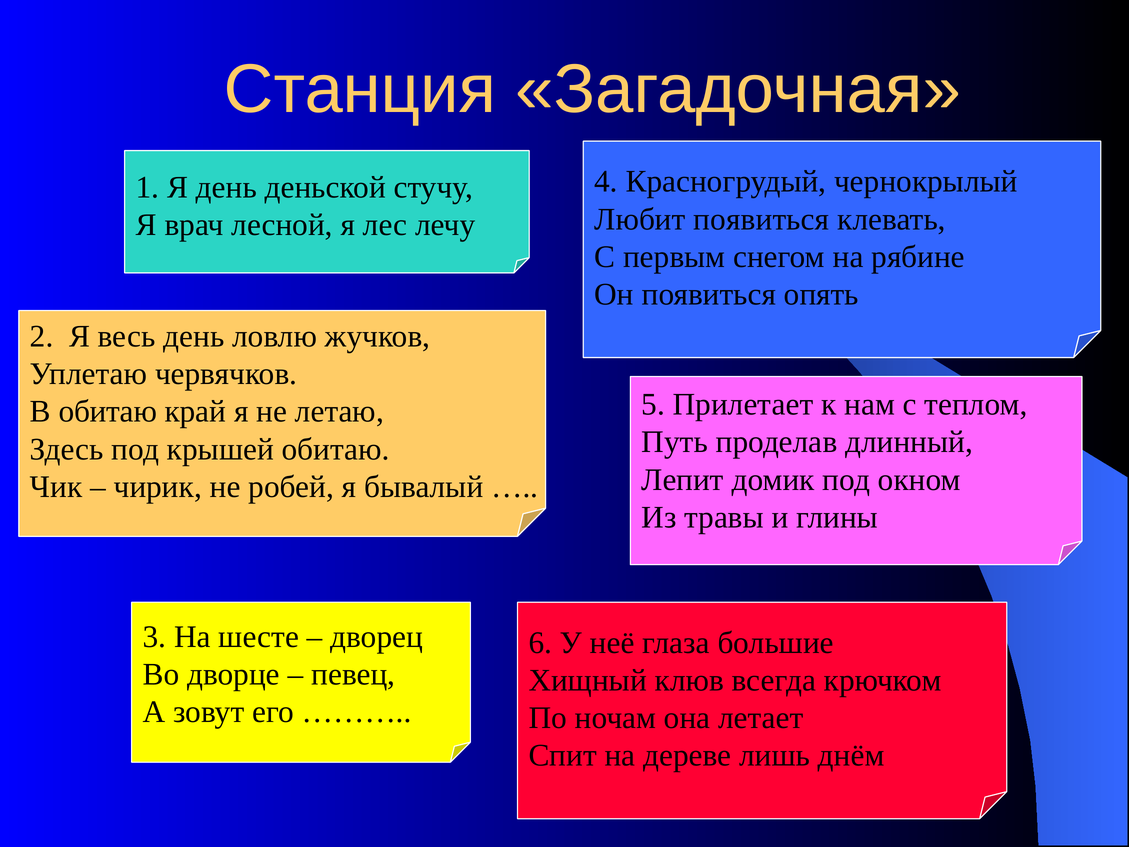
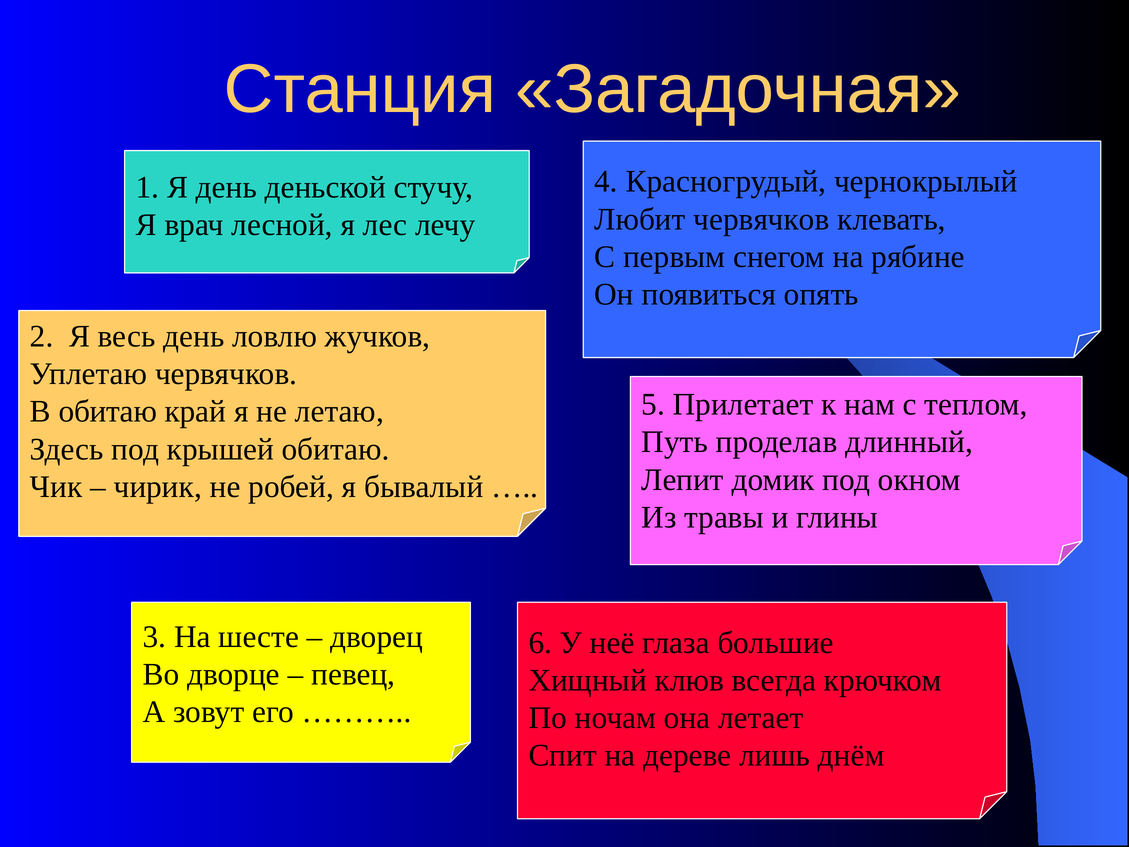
Любит появиться: появиться -> червячков
